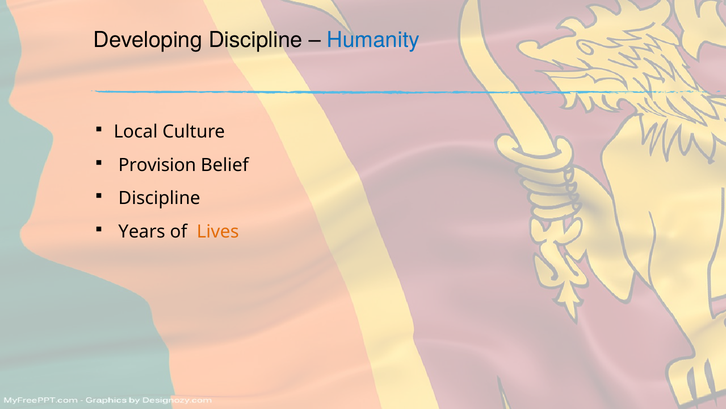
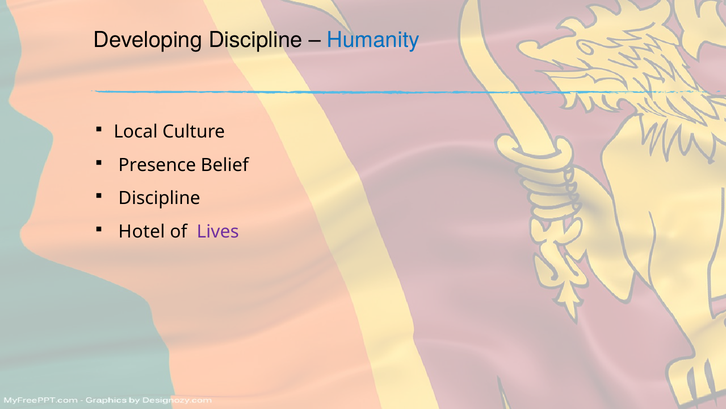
Provision: Provision -> Presence
Years: Years -> Hotel
Lives colour: orange -> purple
